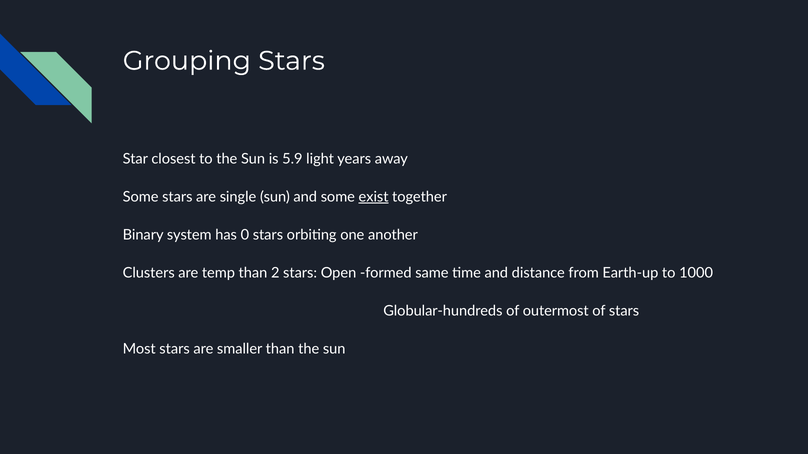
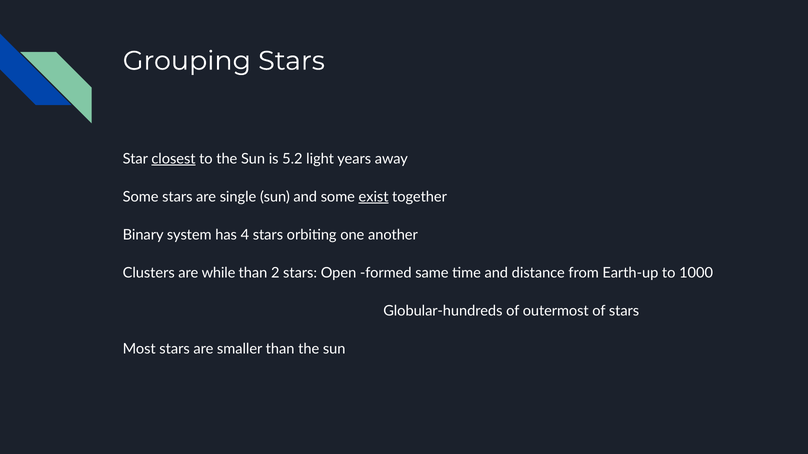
closest underline: none -> present
5.9: 5.9 -> 5.2
0: 0 -> 4
temp: temp -> while
